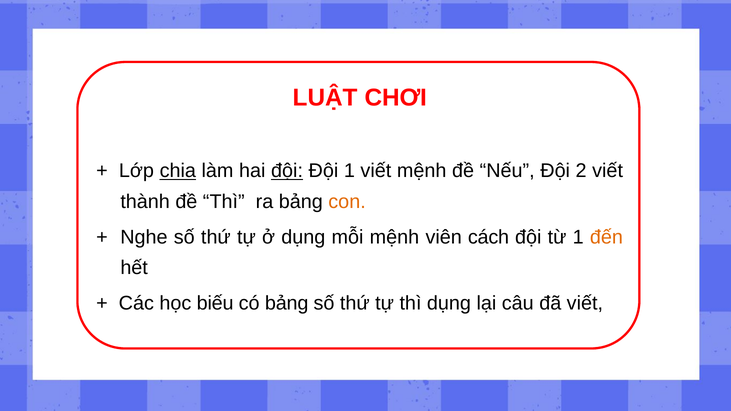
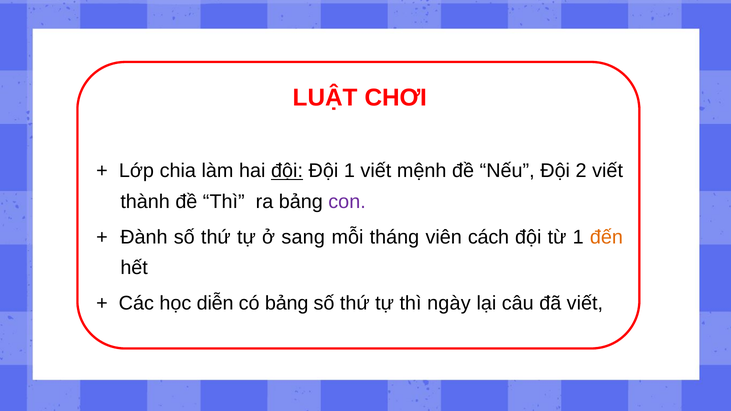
chia underline: present -> none
con colour: orange -> purple
Nghe: Nghe -> Đành
ở dụng: dụng -> sang
mỗi mệnh: mệnh -> tháng
biếu: biếu -> diễn
thì dụng: dụng -> ngày
